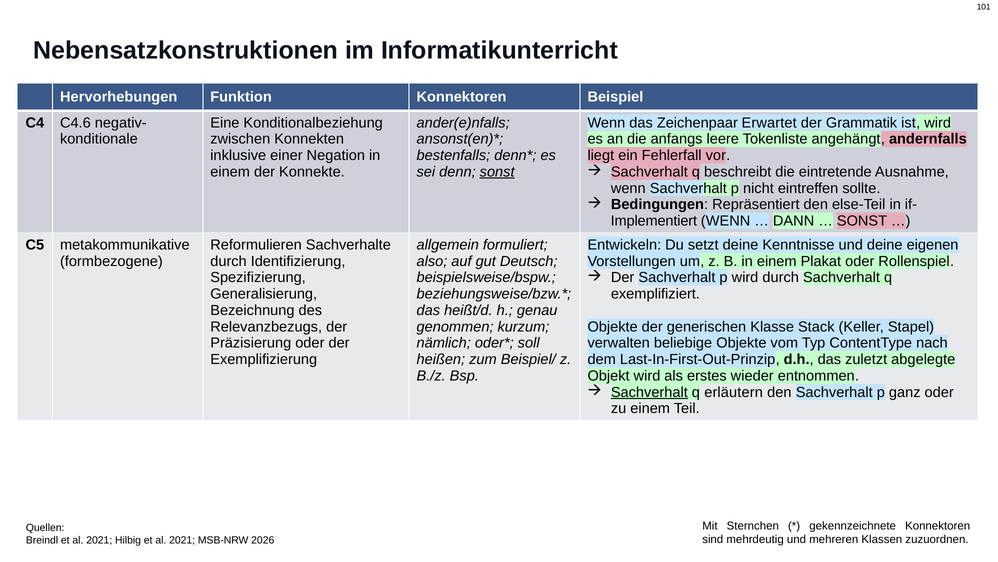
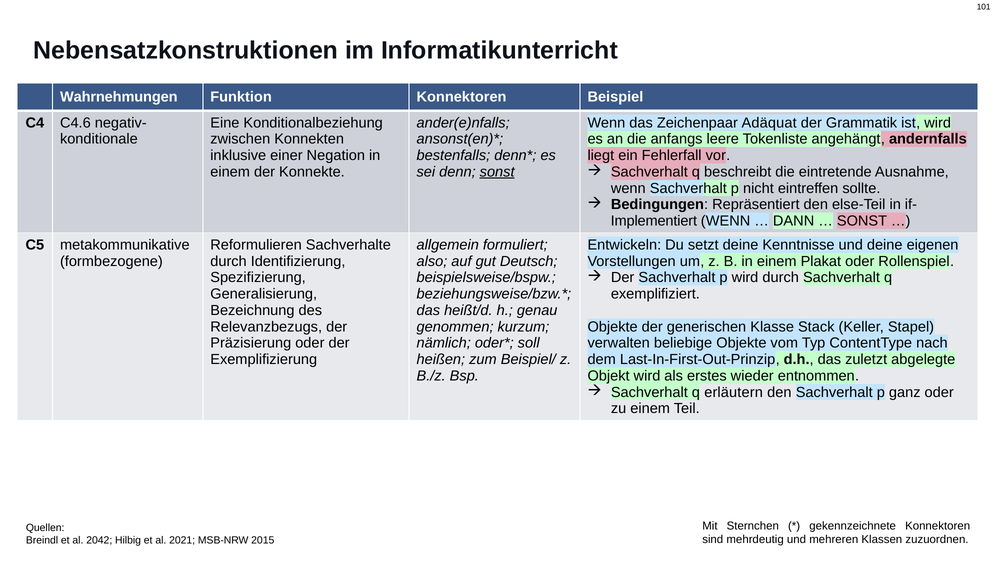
Hervorhebungen: Hervorhebungen -> Wahrnehmungen
Erwartet: Erwartet -> Adäquat
Sachverhalt at (649, 392) underline: present -> none
Breindl et al 2021: 2021 -> 2042
2026: 2026 -> 2015
